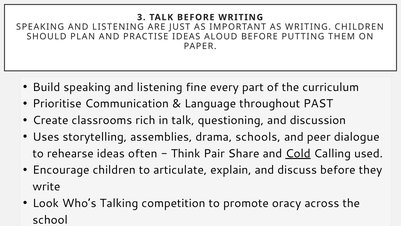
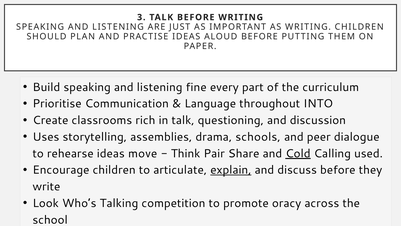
PAST: PAST -> INTO
often: often -> move
explain underline: none -> present
